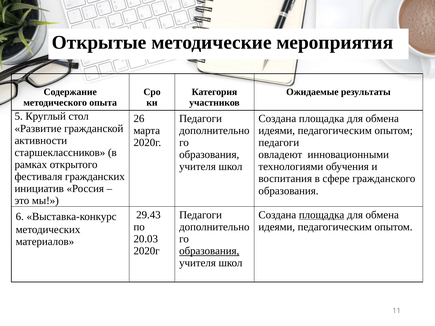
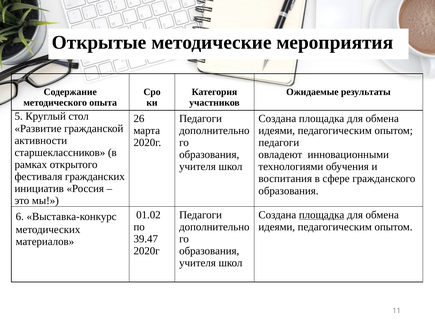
29.43: 29.43 -> 01.02
20.03: 20.03 -> 39.47
образования at (209, 251) underline: present -> none
